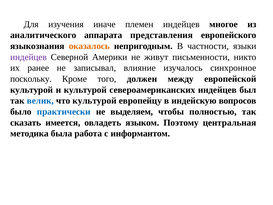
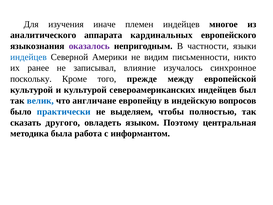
представления: представления -> кардинальных
оказалось colour: orange -> purple
индейцев at (28, 57) colour: purple -> blue
живут: живут -> видим
должен: должен -> прежде
что культурой: культурой -> англичане
имеется: имеется -> другого
